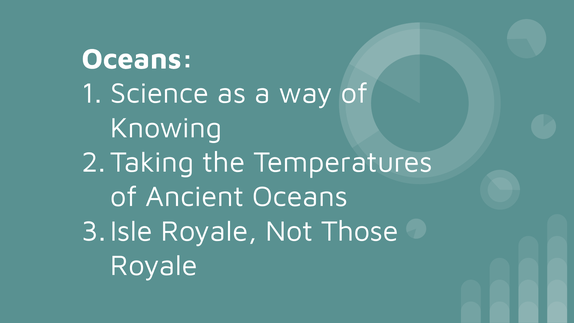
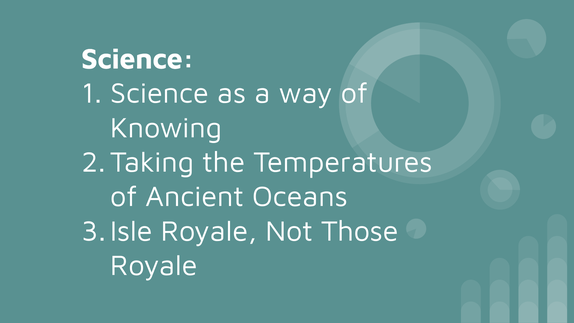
Oceans at (138, 59): Oceans -> Science
